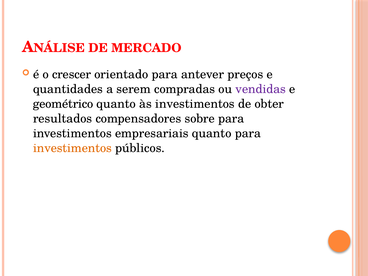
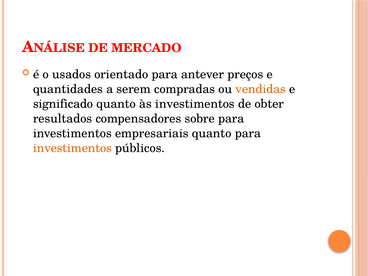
crescer: crescer -> usados
vendidas colour: purple -> orange
geométrico: geométrico -> significado
